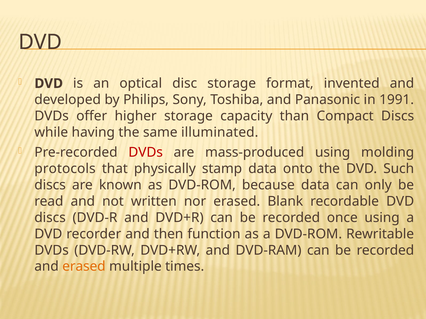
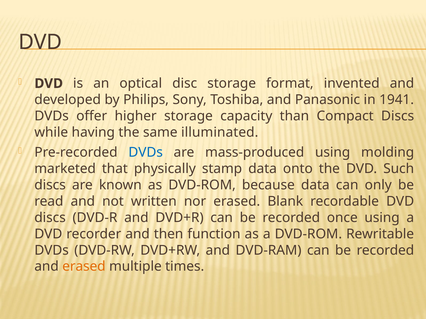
1991: 1991 -> 1941
DVDs at (146, 153) colour: red -> blue
protocols: protocols -> marketed
